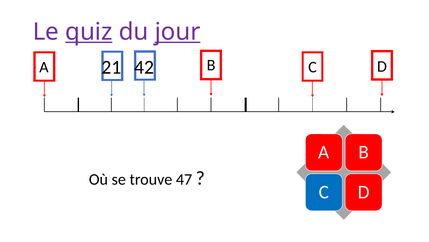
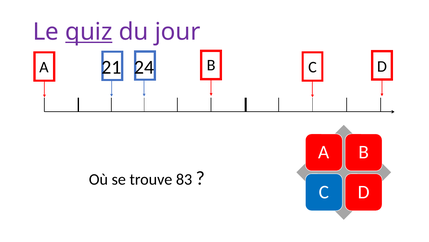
jour underline: present -> none
42: 42 -> 24
47: 47 -> 83
